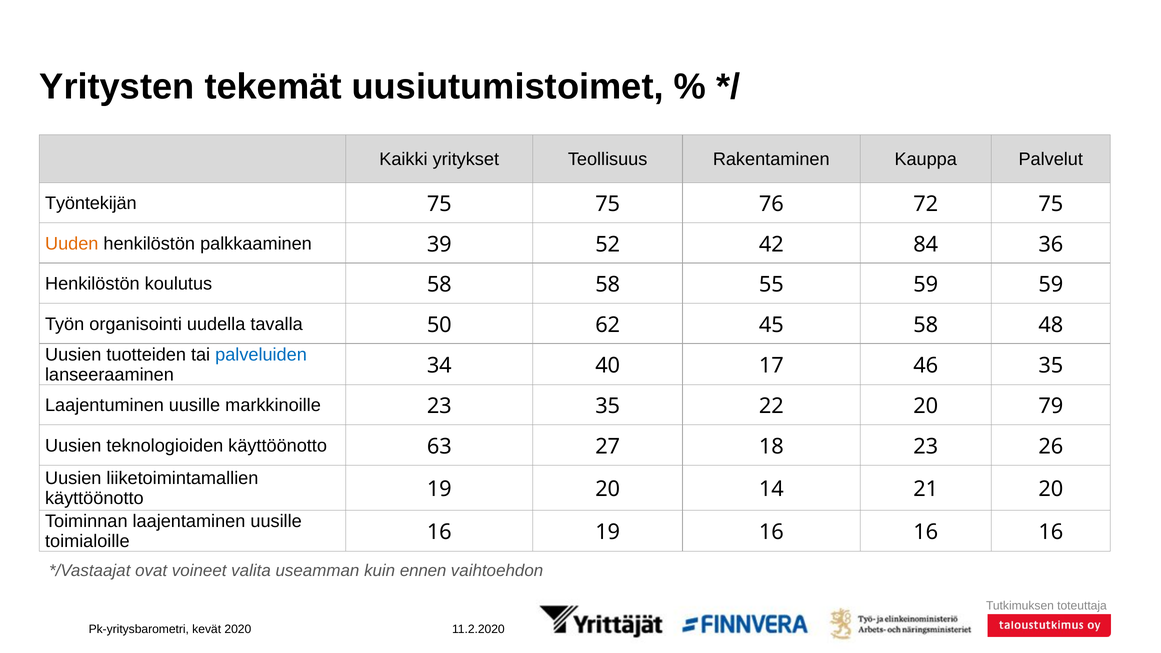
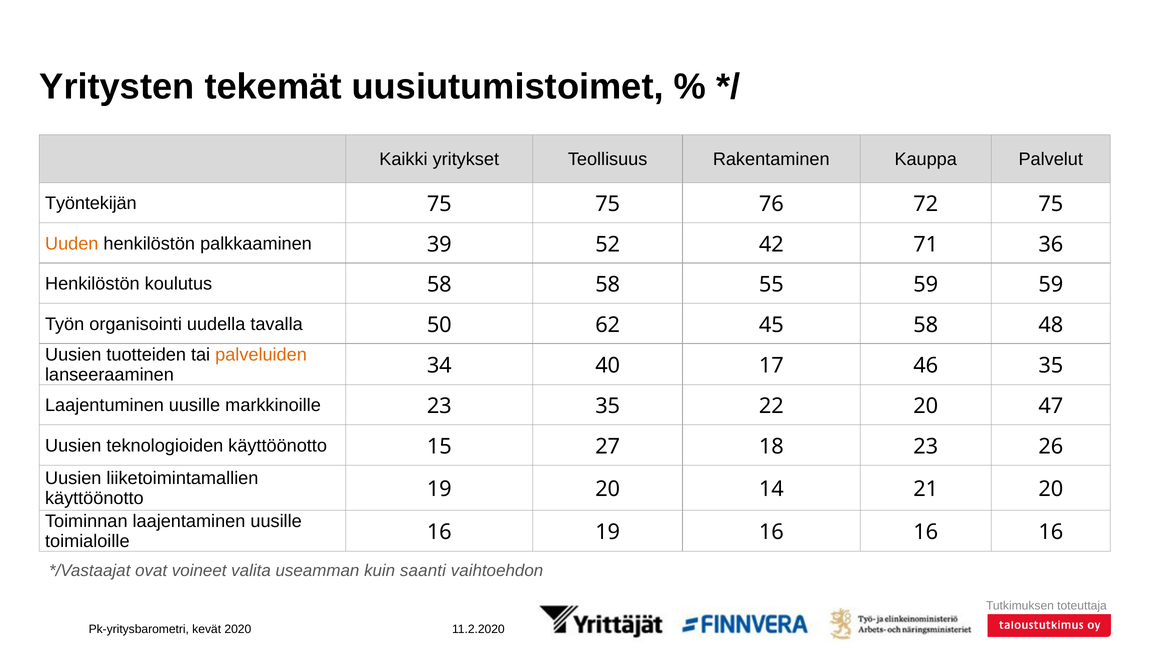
84: 84 -> 71
palveluiden colour: blue -> orange
79: 79 -> 47
63: 63 -> 15
ennen: ennen -> saanti
